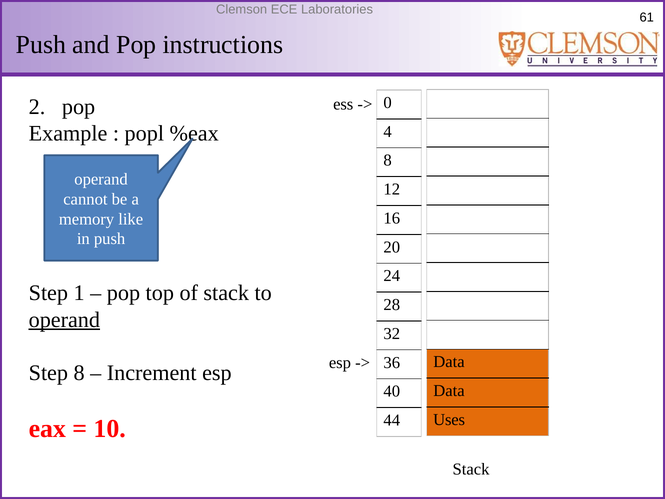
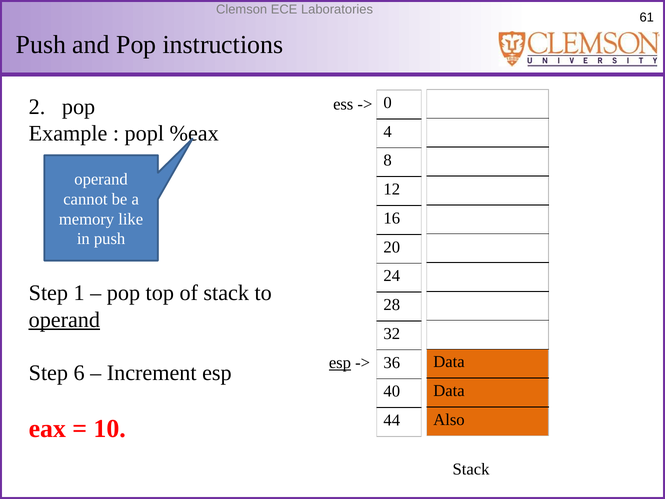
esp at (340, 363) underline: none -> present
Step 8: 8 -> 6
Uses: Uses -> Also
